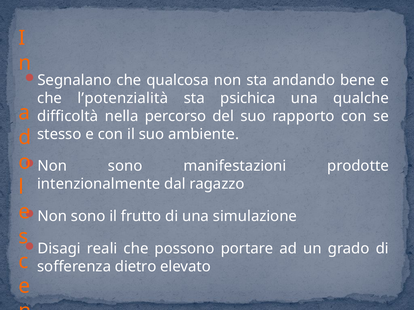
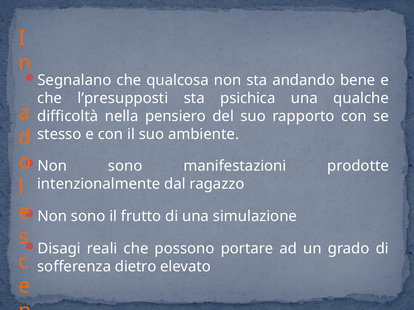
l’potenzialità: l’potenzialità -> l’presupposti
percorso: percorso -> pensiero
